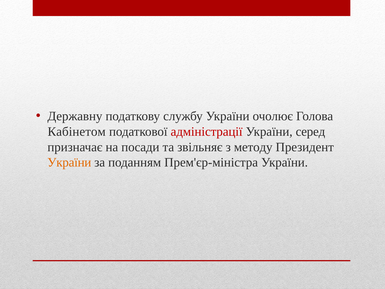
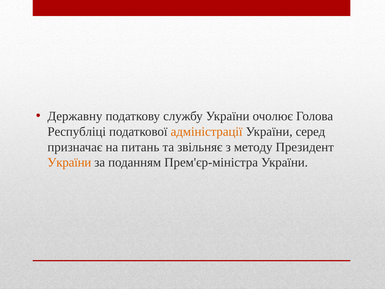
Кабінетом: Кабінетом -> Республіці
адміністрації colour: red -> orange
посади: посади -> питань
